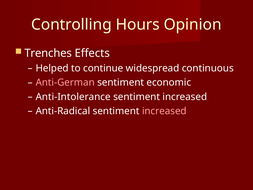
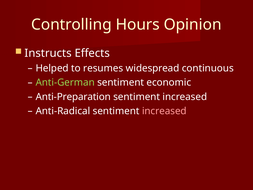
Trenches: Trenches -> Instructs
continue: continue -> resumes
Anti-German colour: pink -> light green
Anti-Intolerance: Anti-Intolerance -> Anti-Preparation
